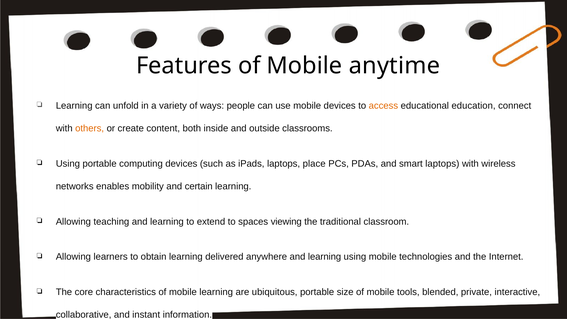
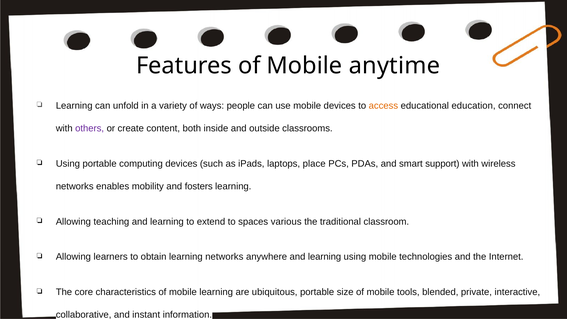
others colour: orange -> purple
smart laptops: laptops -> support
certain: certain -> fosters
viewing: viewing -> various
learning delivered: delivered -> networks
